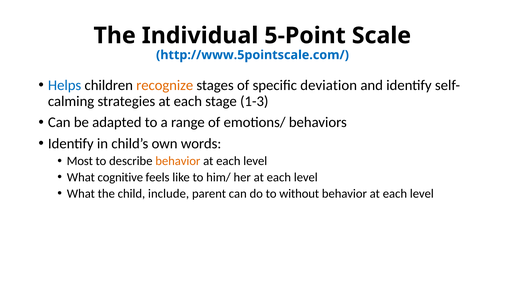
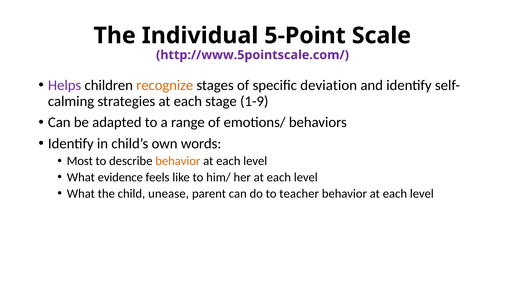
http://www.5pointscale.com/ colour: blue -> purple
Helps colour: blue -> purple
1-3: 1-3 -> 1-9
cognitive: cognitive -> evidence
include: include -> unease
without: without -> teacher
